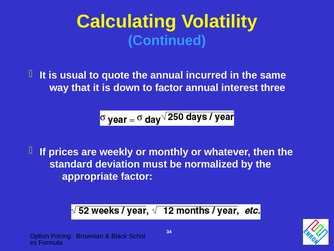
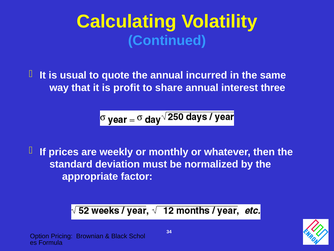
down: down -> profit
to factor: factor -> share
